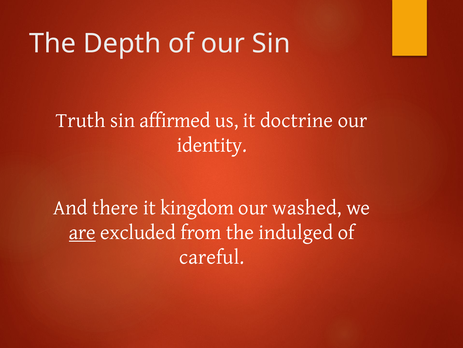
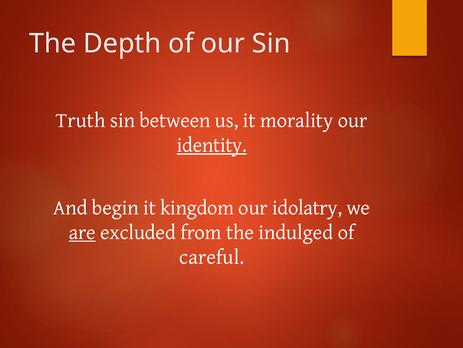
affirmed: affirmed -> between
doctrine: doctrine -> morality
identity underline: none -> present
there: there -> begin
washed: washed -> idolatry
